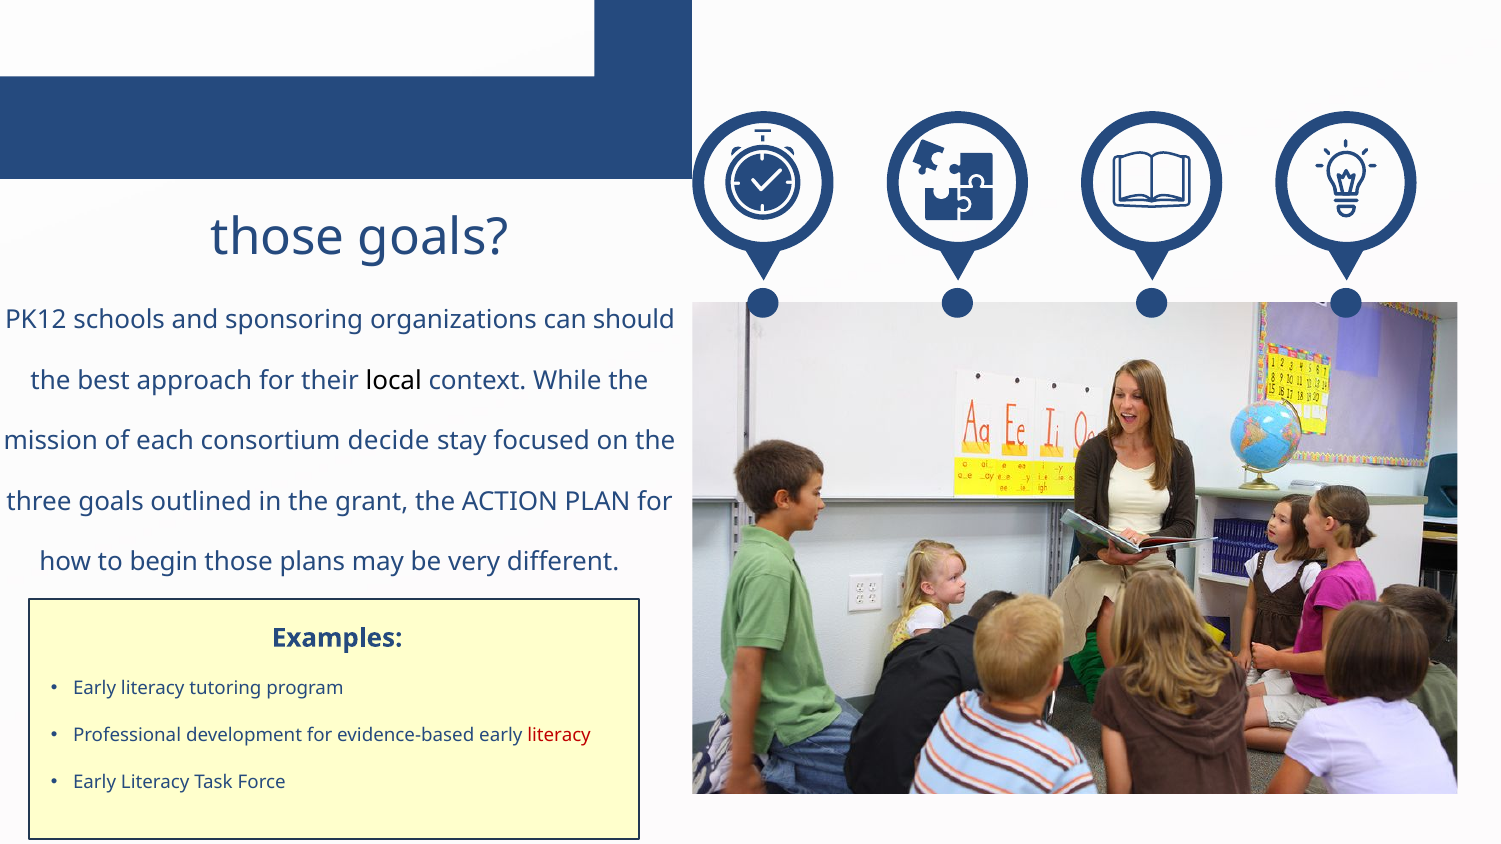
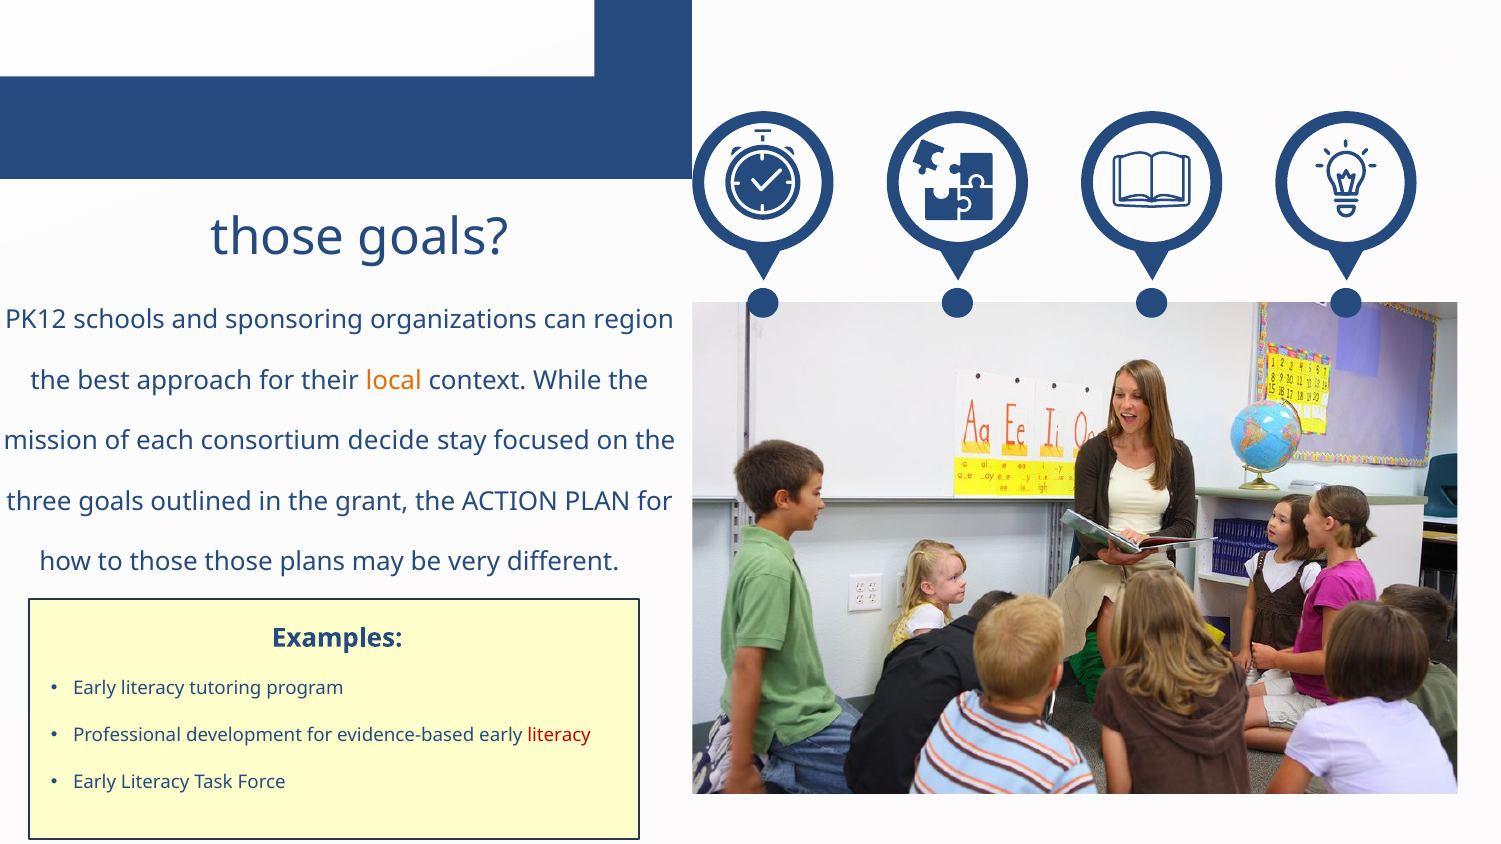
should: should -> region
local colour: black -> orange
to begin: begin -> those
